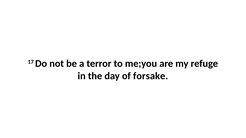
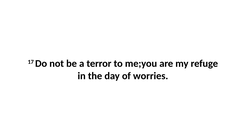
forsake: forsake -> worries
